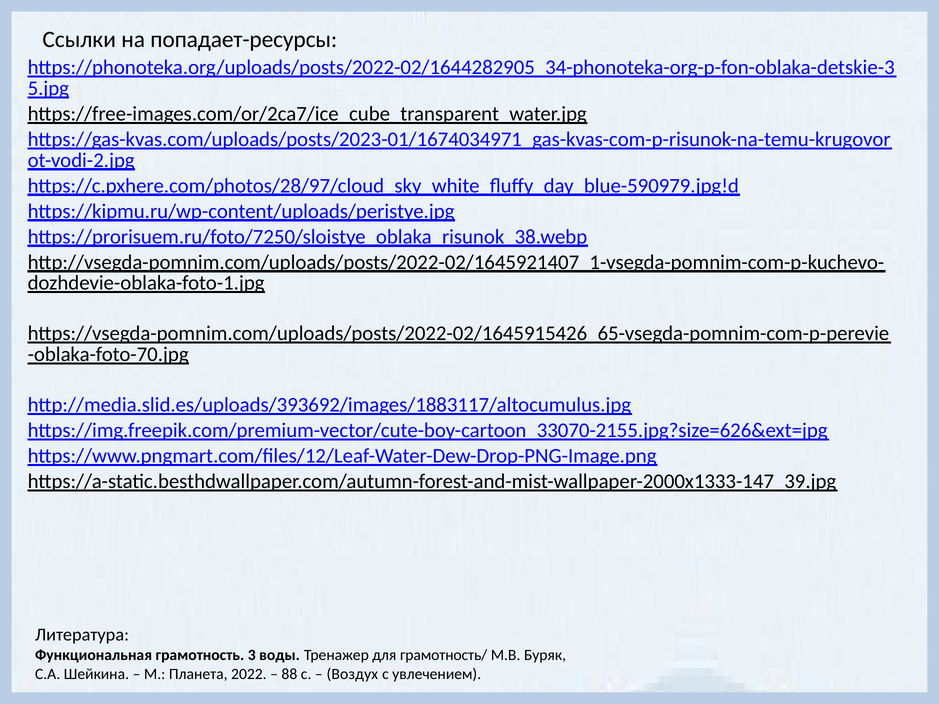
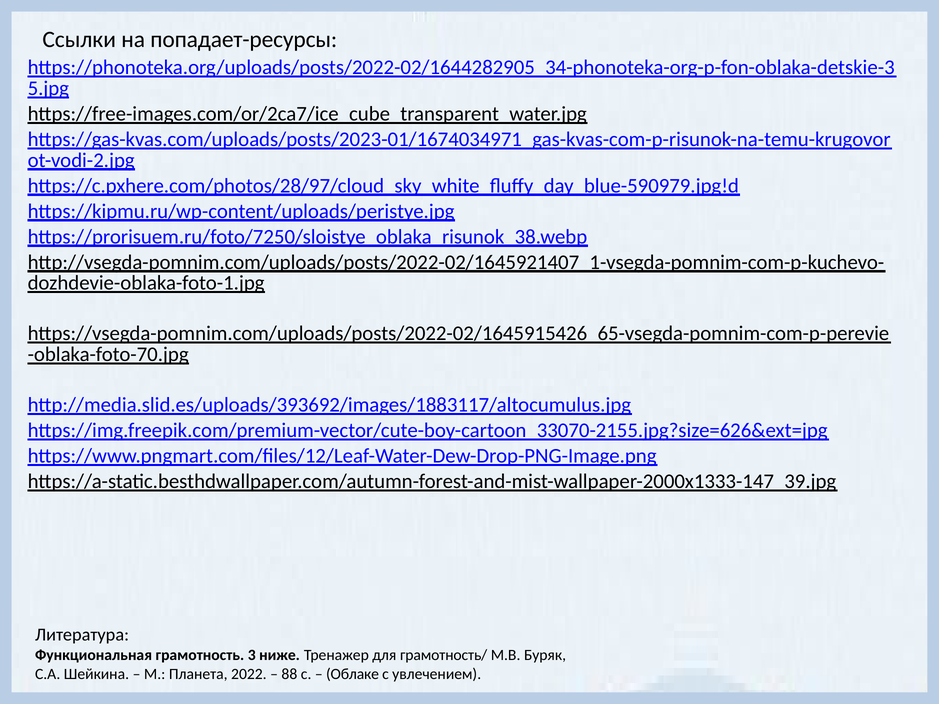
воды: воды -> ниже
Воздух: Воздух -> Облаке
